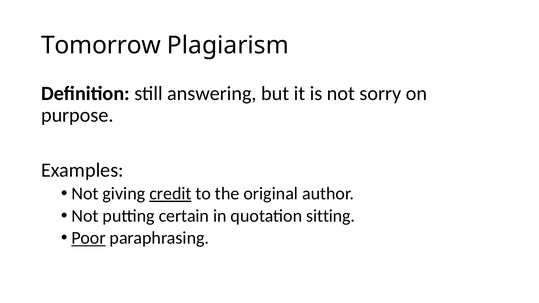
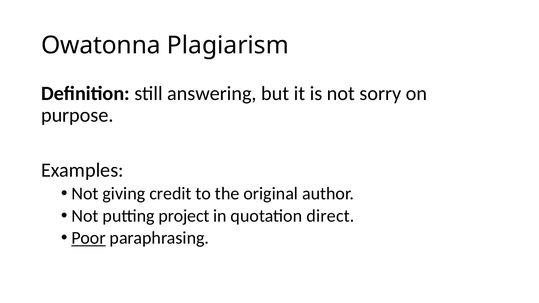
Tomorrow: Tomorrow -> Owatonna
credit underline: present -> none
certain: certain -> project
sitting: sitting -> direct
